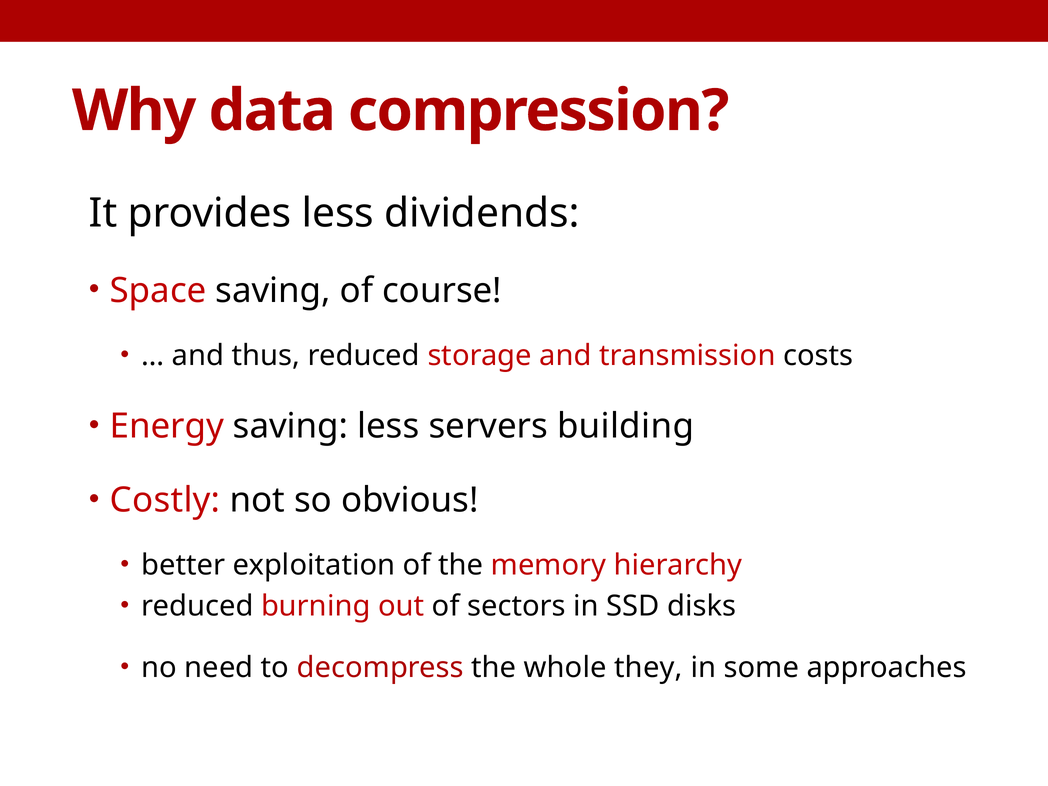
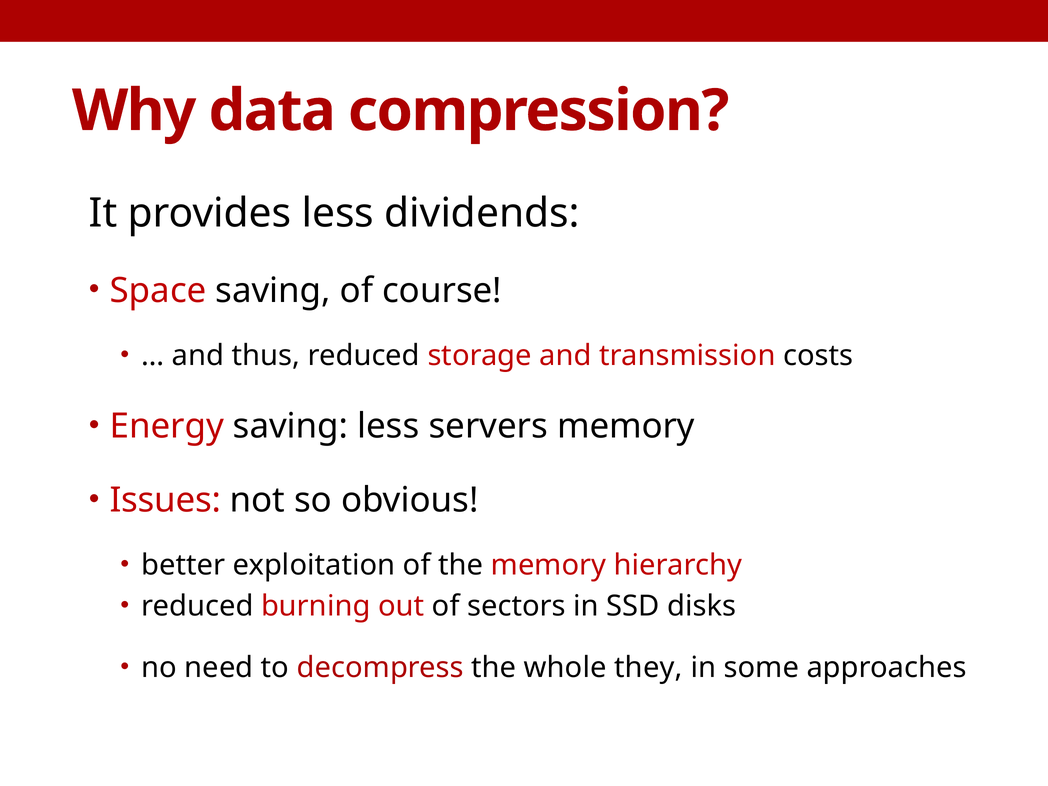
servers building: building -> memory
Costly: Costly -> Issues
